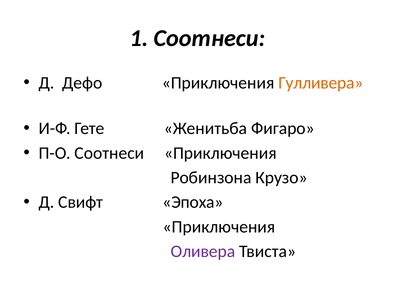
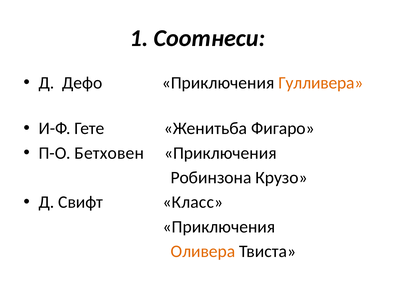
П-О Соотнеси: Соотнеси -> Бетховен
Эпоха: Эпоха -> Класс
Оливера colour: purple -> orange
